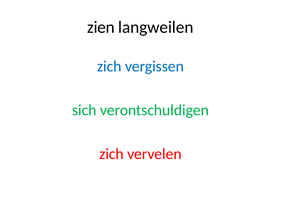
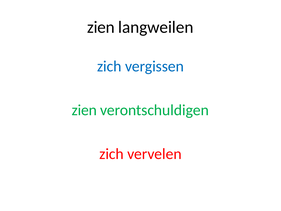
sich at (84, 110): sich -> zien
